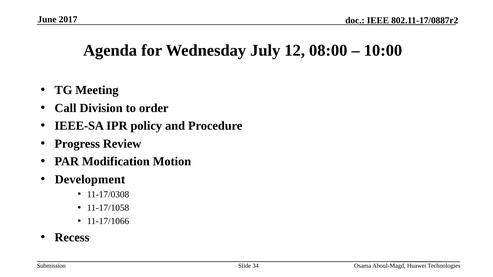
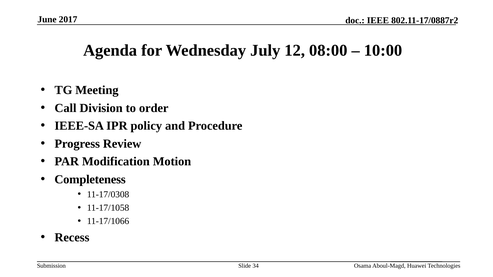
Development: Development -> Completeness
